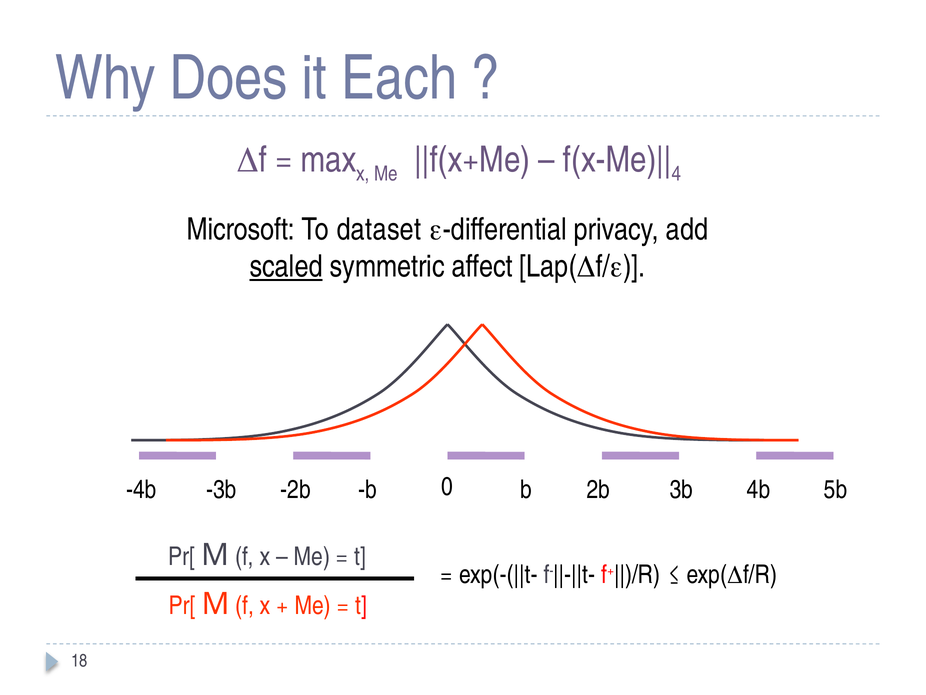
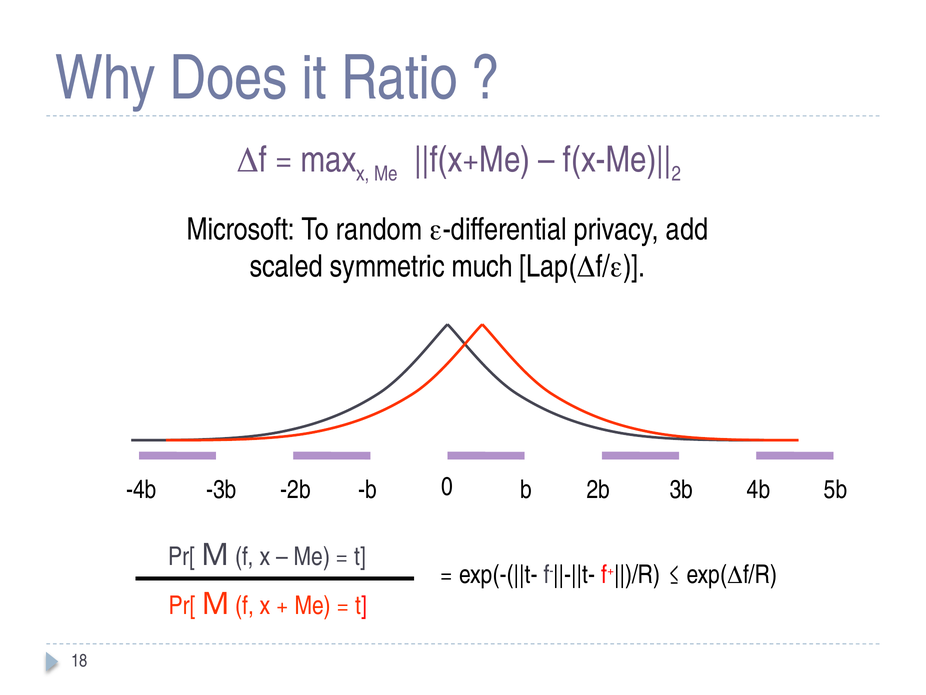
Each: Each -> Ratio
4: 4 -> 2
dataset: dataset -> random
scaled underline: present -> none
affect: affect -> much
